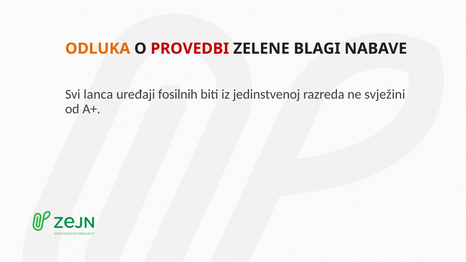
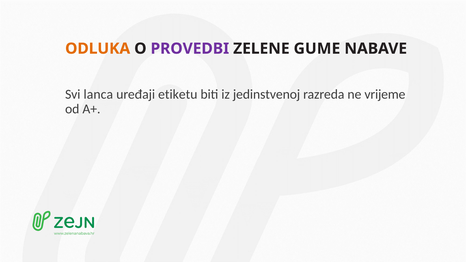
PROVEDBI colour: red -> purple
BLAGI: BLAGI -> GUME
fosilnih: fosilnih -> etiketu
svježini: svježini -> vrijeme
